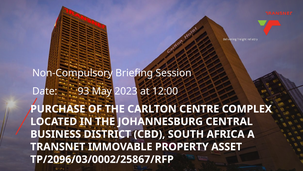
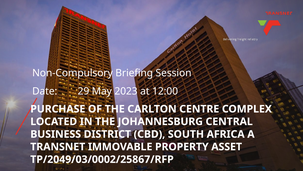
93: 93 -> 29
TP/2096/03/0002/25867/RFP: TP/2096/03/0002/25867/RFP -> TP/2049/03/0002/25867/RFP
